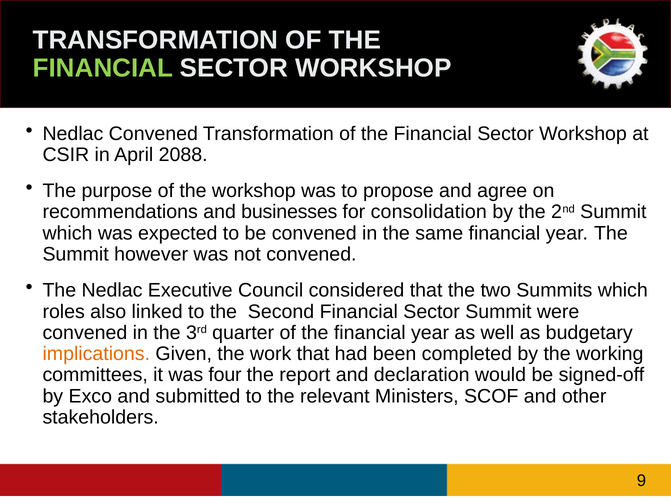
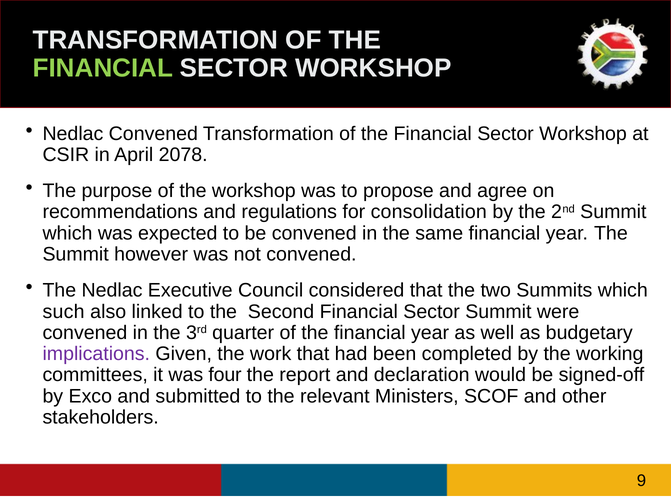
2088: 2088 -> 2078
businesses: businesses -> regulations
roles: roles -> such
implications colour: orange -> purple
